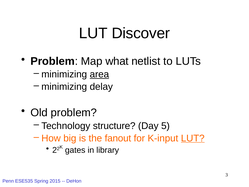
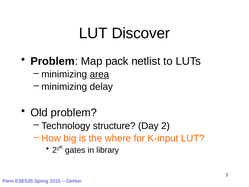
what: what -> pack
5: 5 -> 2
fanout: fanout -> where
LUT at (193, 138) underline: present -> none
